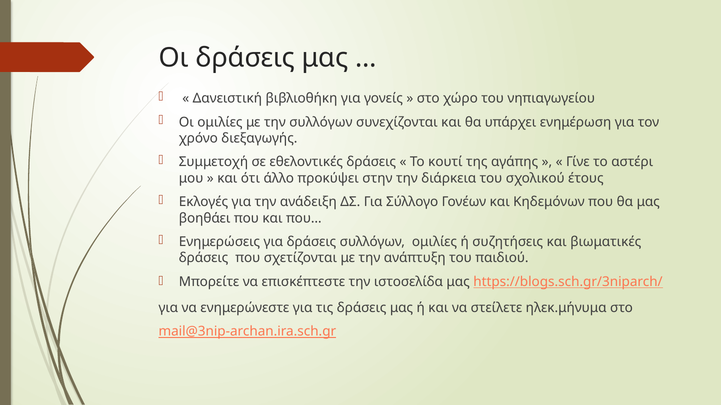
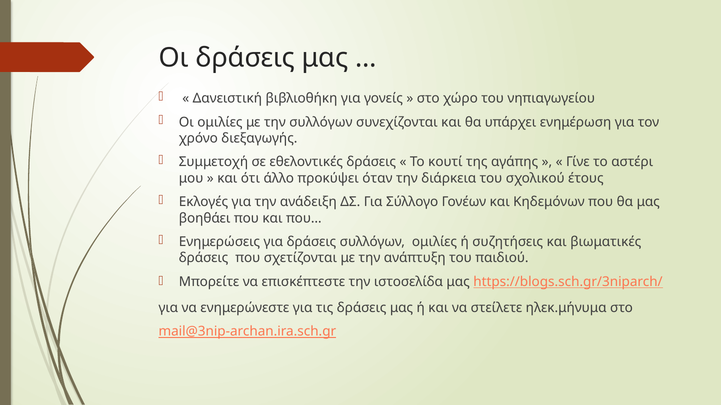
στην: στην -> όταν
